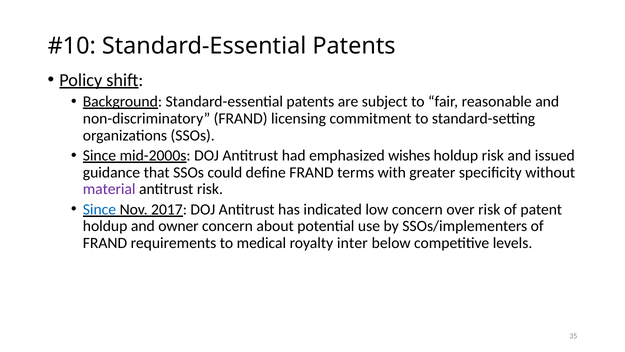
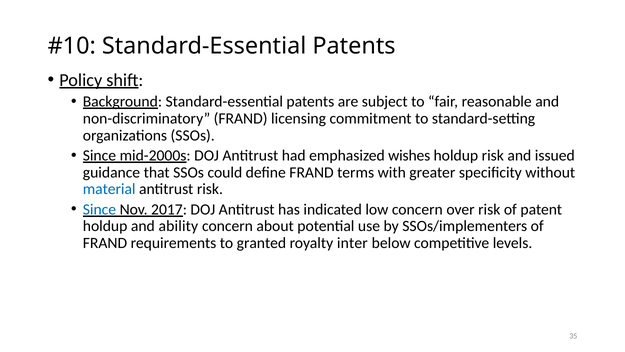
material colour: purple -> blue
owner: owner -> ability
medical: medical -> granted
